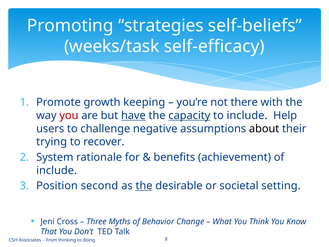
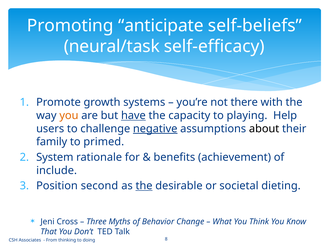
strategies: strategies -> anticipate
weeks/task: weeks/task -> neural/task
keeping: keeping -> systems
you at (69, 115) colour: red -> orange
capacity underline: present -> none
to include: include -> playing
negative underline: none -> present
trying: trying -> family
recover: recover -> primed
setting: setting -> dieting
